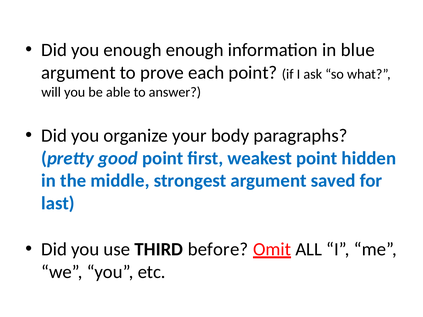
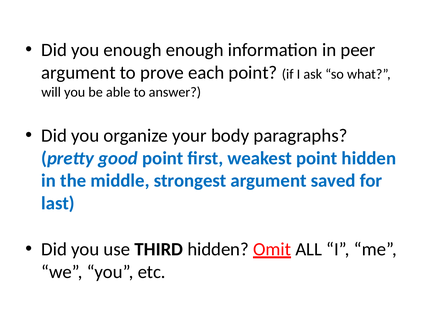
blue: blue -> peer
THIRD before: before -> hidden
